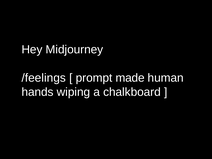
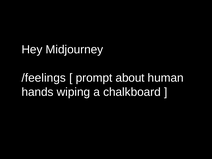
made: made -> about
